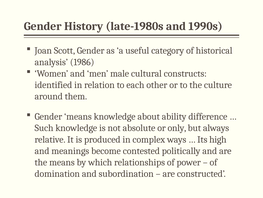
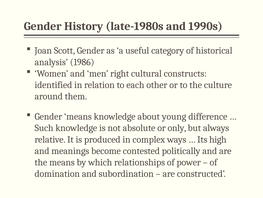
male: male -> right
ability: ability -> young
